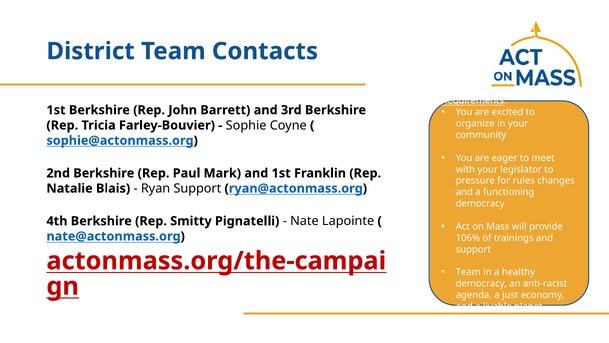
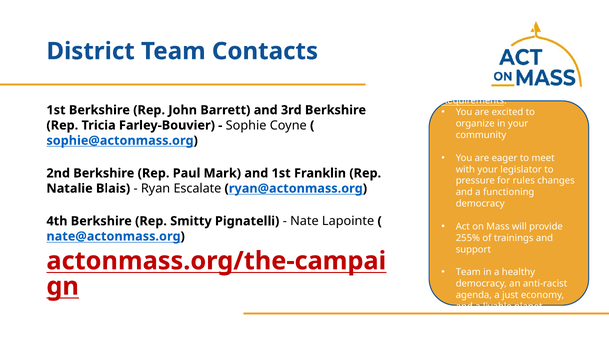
Ryan Support: Support -> Escalate
106%: 106% -> 255%
